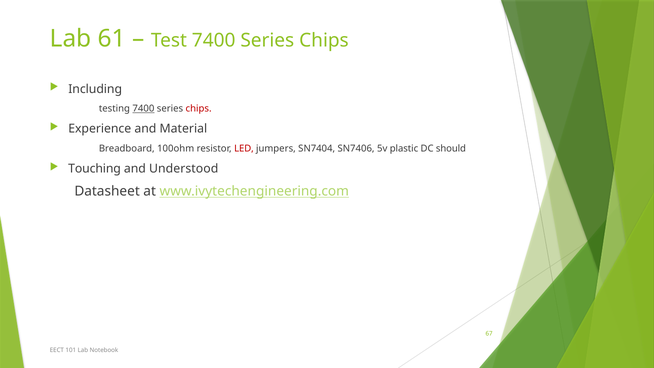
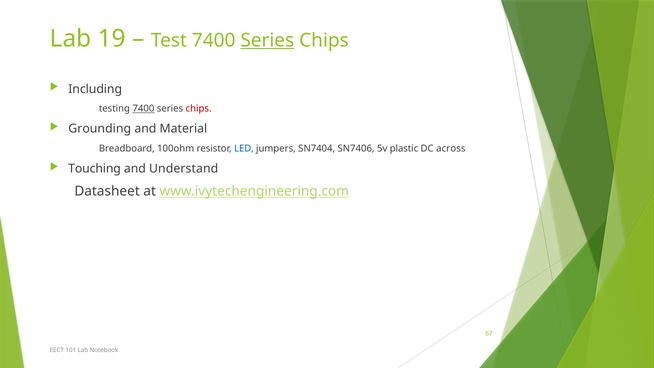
61: 61 -> 19
Series at (267, 40) underline: none -> present
Experience: Experience -> Grounding
LED colour: red -> blue
should: should -> across
Understood: Understood -> Understand
